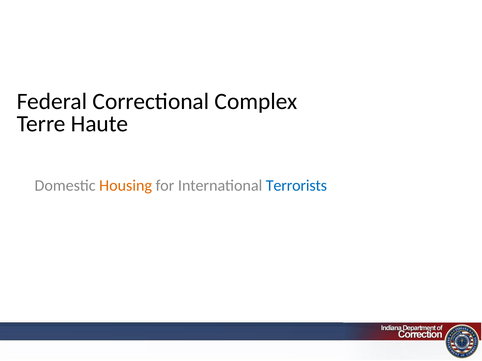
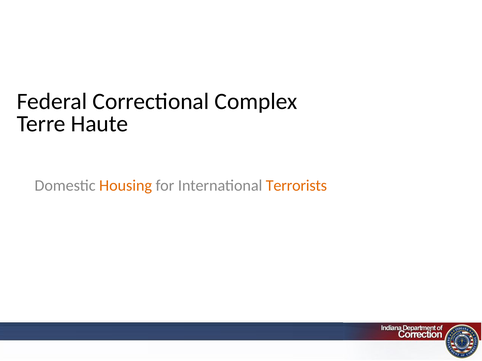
Terrorists colour: blue -> orange
